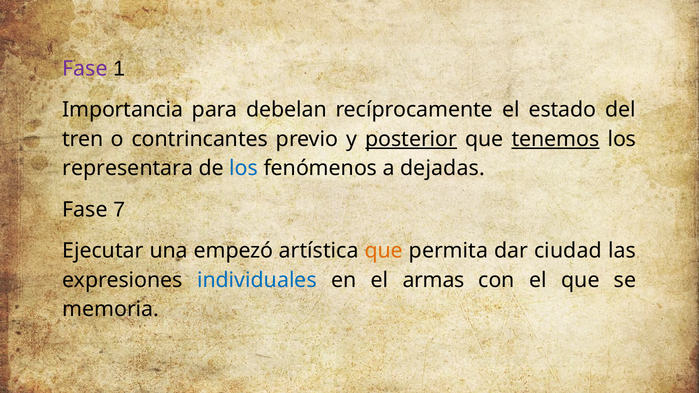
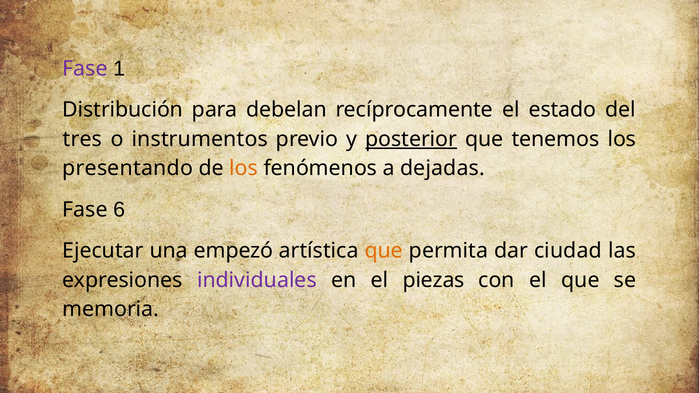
Importancia: Importancia -> Distribución
tren: tren -> tres
contrincantes: contrincantes -> instrumentos
tenemos underline: present -> none
representara: representara -> presentando
los at (244, 169) colour: blue -> orange
7: 7 -> 6
individuales colour: blue -> purple
armas: armas -> piezas
